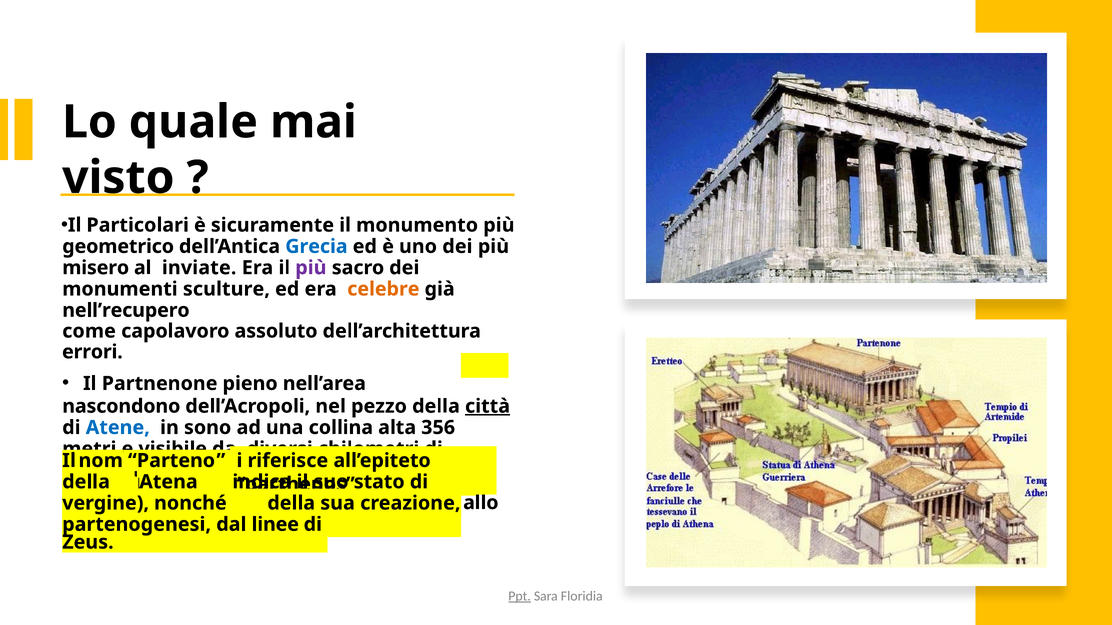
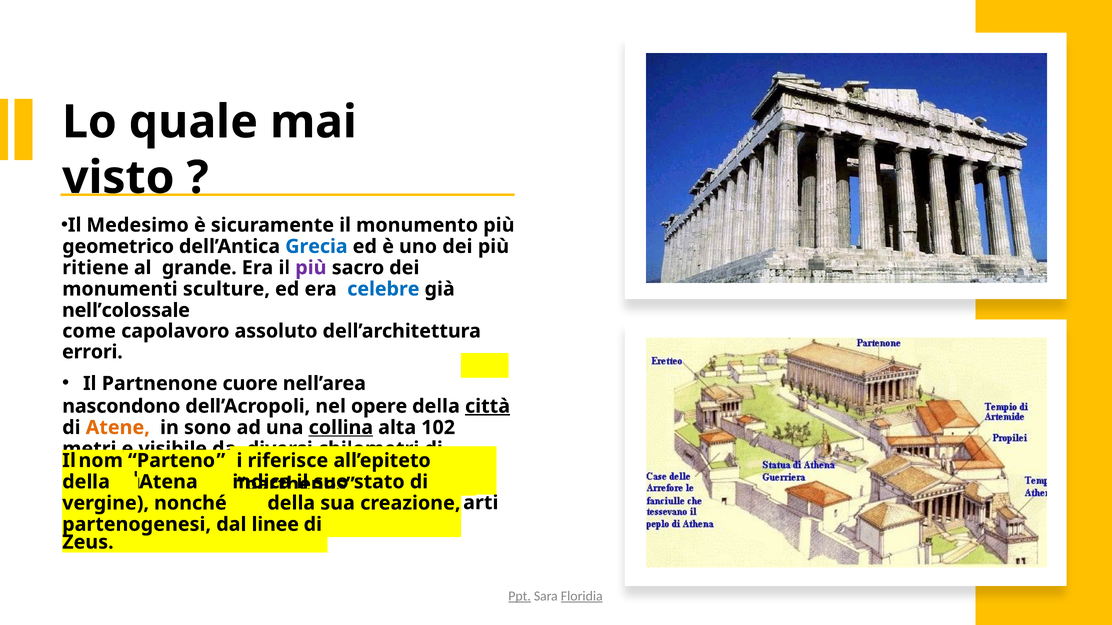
Particolari: Particolari -> Medesimo
misero: misero -> ritiene
inviate: inviate -> grande
celebre colour: orange -> blue
nell’recupero: nell’recupero -> nell’colossale
pieno: pieno -> cuore
pezzo: pezzo -> opere
Atene colour: blue -> orange
collina underline: none -> present
356: 356 -> 102
allo: allo -> arti
Floridia underline: none -> present
